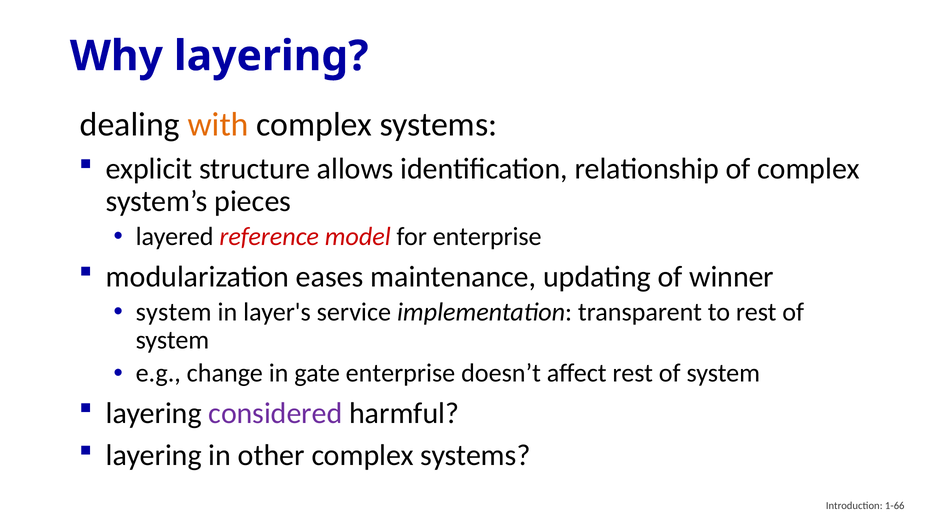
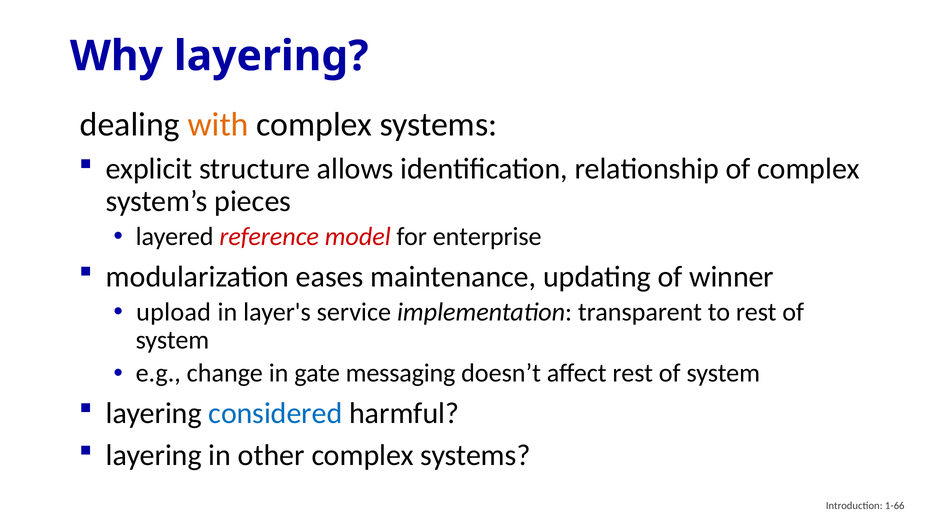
system at (174, 312): system -> upload
gate enterprise: enterprise -> messaging
considered colour: purple -> blue
